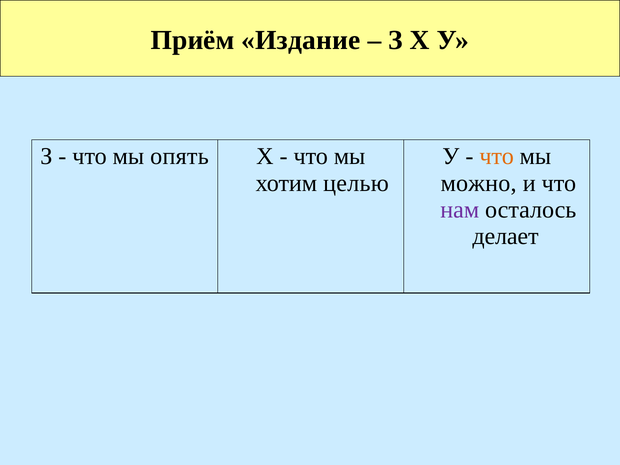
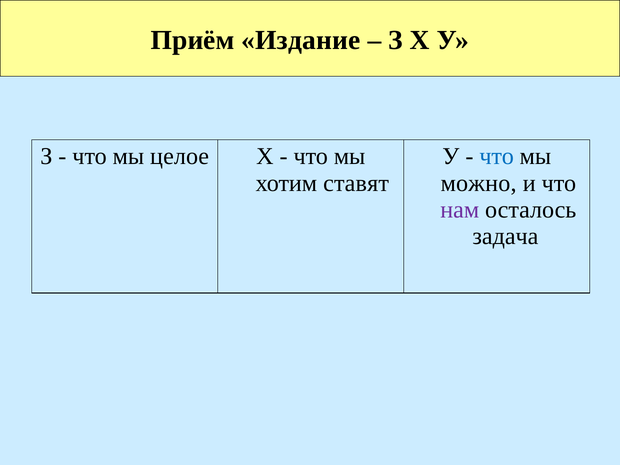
опять: опять -> целое
что at (497, 156) colour: orange -> blue
целью: целью -> ставят
делает: делает -> задача
